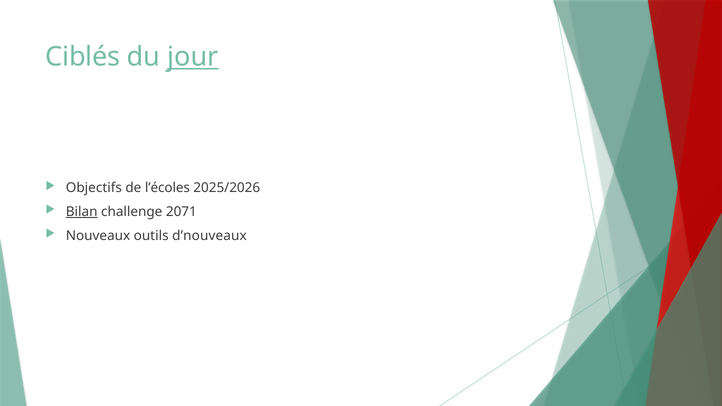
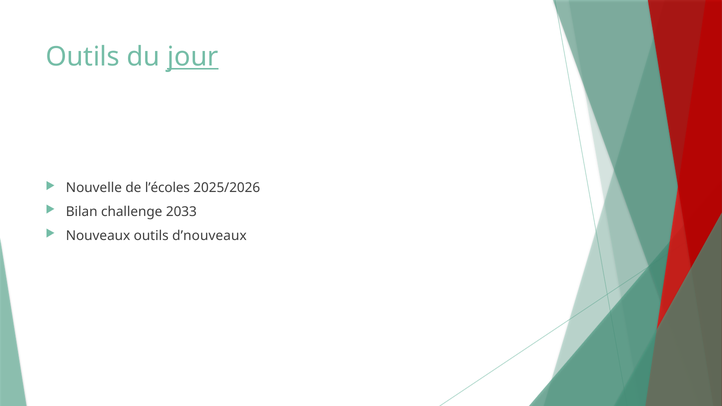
Ciblés at (83, 57): Ciblés -> Outils
Objectifs: Objectifs -> Nouvelle
Bilan underline: present -> none
2071: 2071 -> 2033
